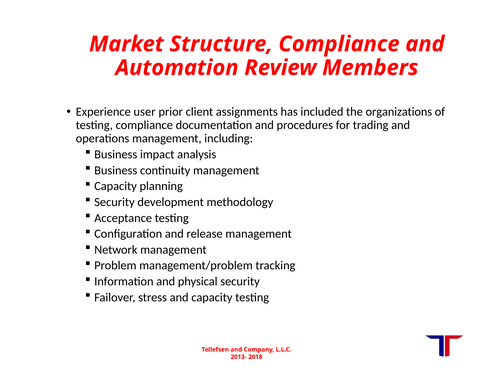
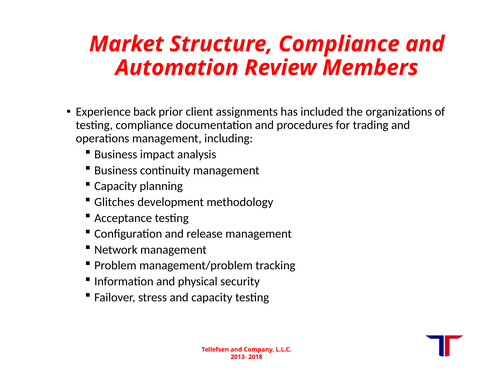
user: user -> back
Security at (114, 202): Security -> Glitches
